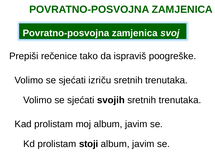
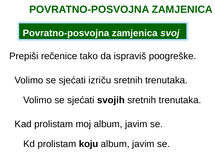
stoji: stoji -> koju
